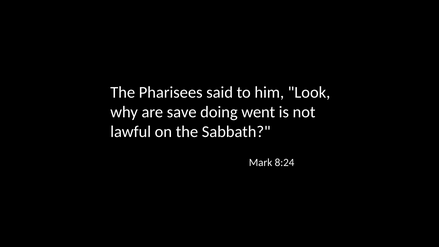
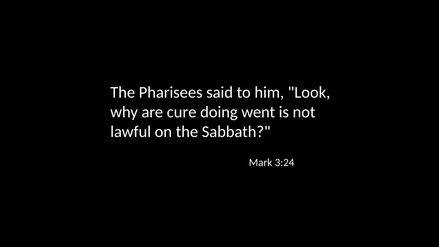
save: save -> cure
8:24: 8:24 -> 3:24
